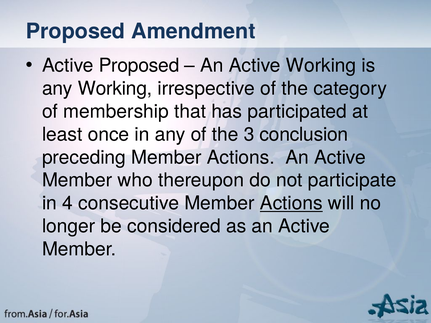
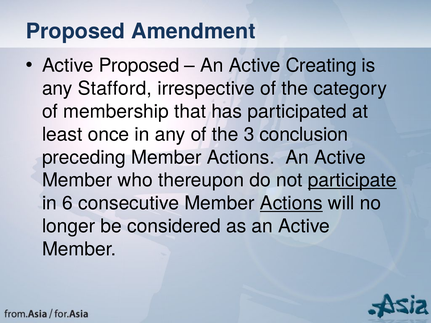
Active Working: Working -> Creating
any Working: Working -> Stafford
participate underline: none -> present
4: 4 -> 6
